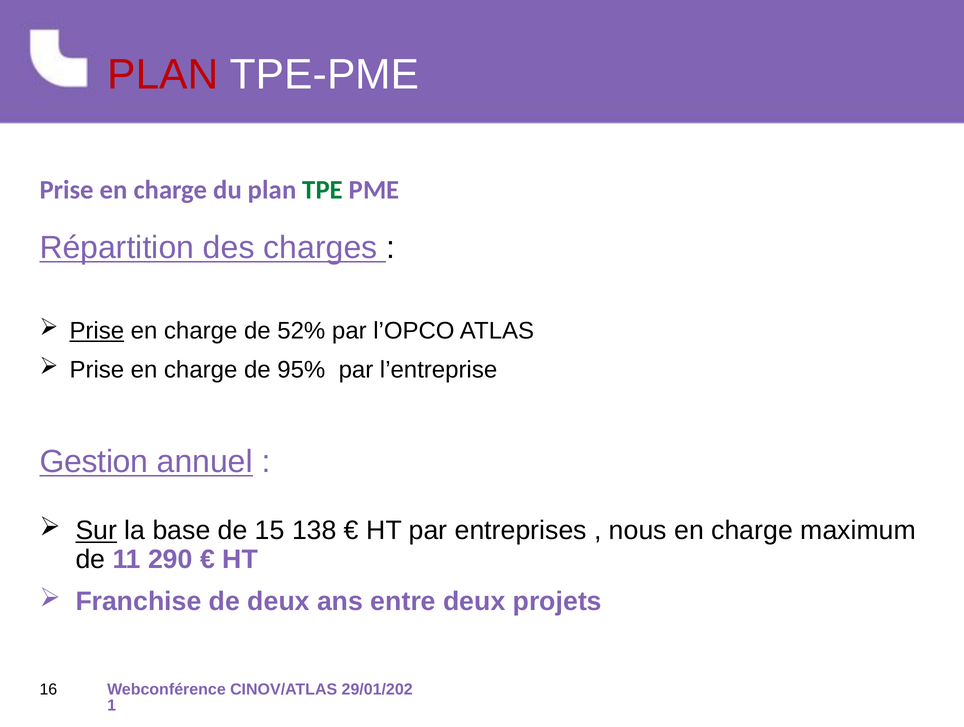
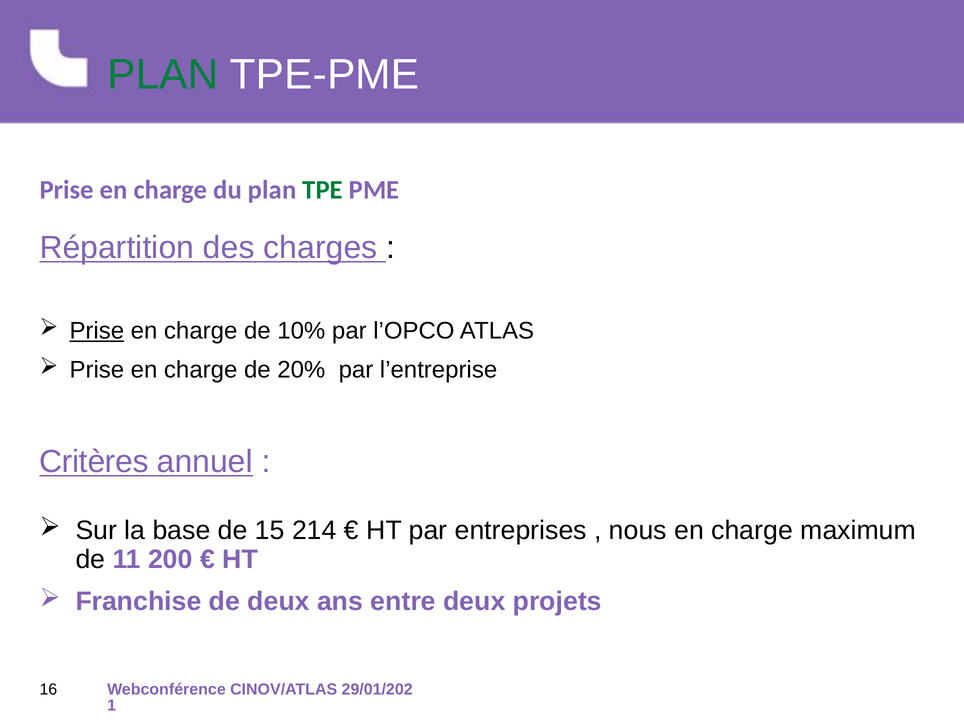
PLAN at (163, 74) colour: red -> green
52%: 52% -> 10%
95%: 95% -> 20%
Gestion: Gestion -> Critères
Sur underline: present -> none
138: 138 -> 214
290: 290 -> 200
